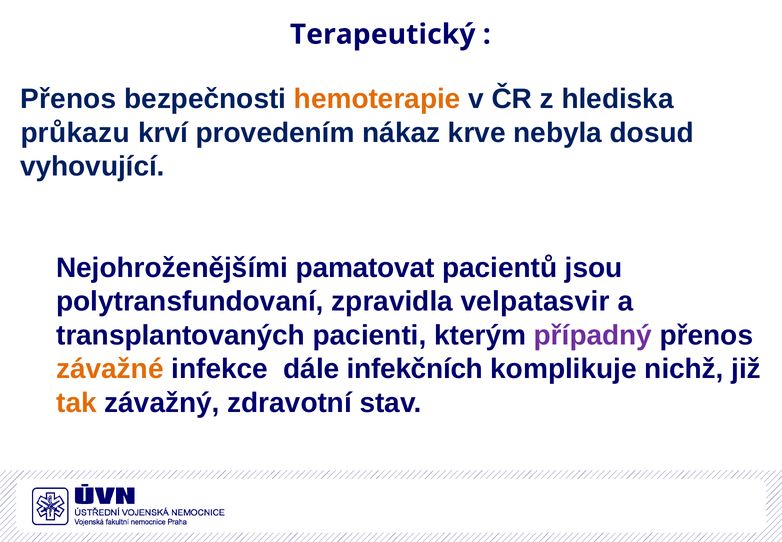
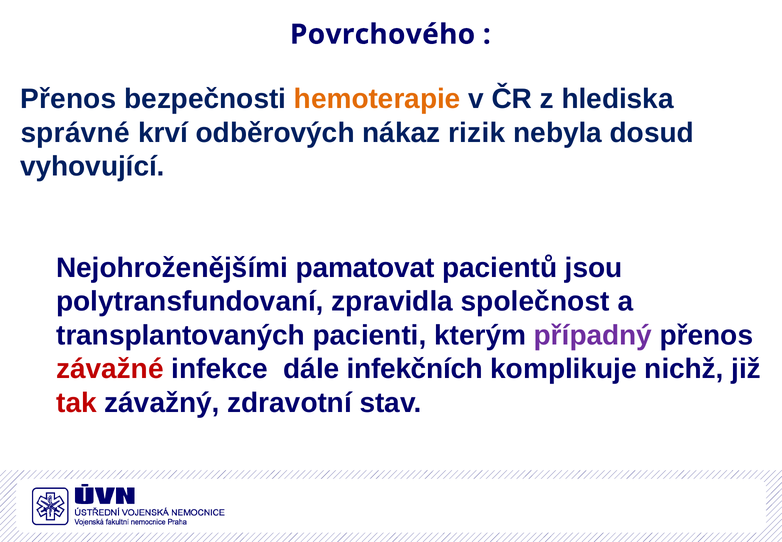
Terapeutický: Terapeutický -> Povrchového
průkazu: průkazu -> správné
provedením: provedením -> odběrových
krve: krve -> rizik
velpatasvir: velpatasvir -> společnost
závažné colour: orange -> red
tak colour: orange -> red
